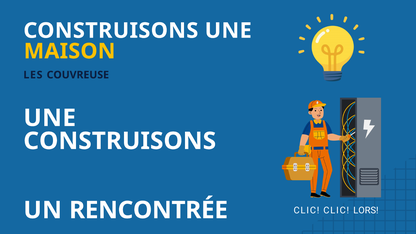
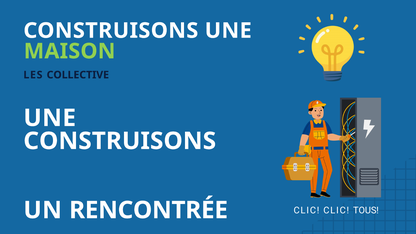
MAISON colour: yellow -> light green
COUVREUSE: COUVREUSE -> COLLECTIVE
LORS: LORS -> TOUS
